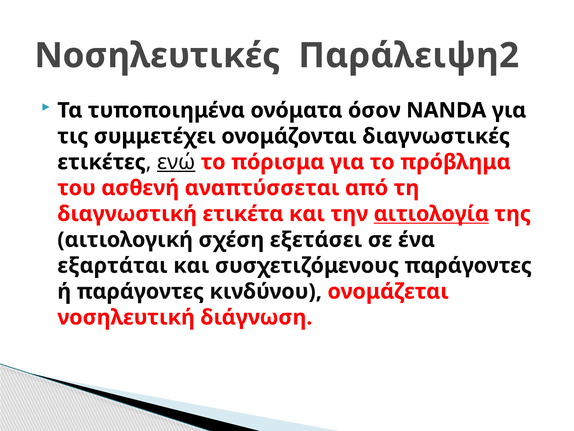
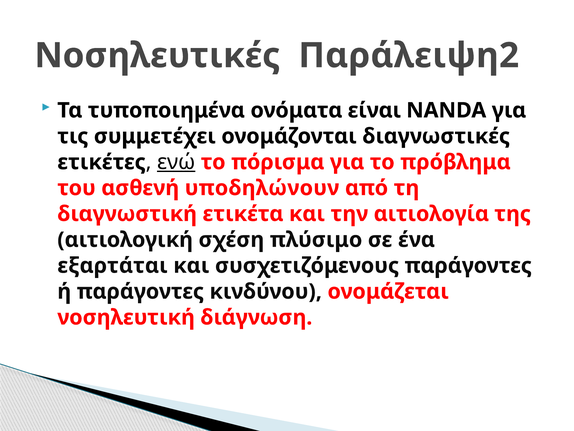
όσον: όσον -> είναι
αναπτύσσεται: αναπτύσσεται -> υποδηλώνουν
αιτιολογία underline: present -> none
εξετάσει: εξετάσει -> πλύσιμο
